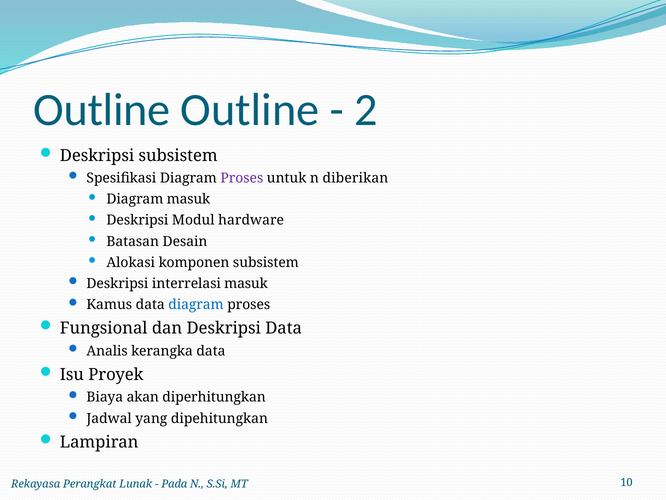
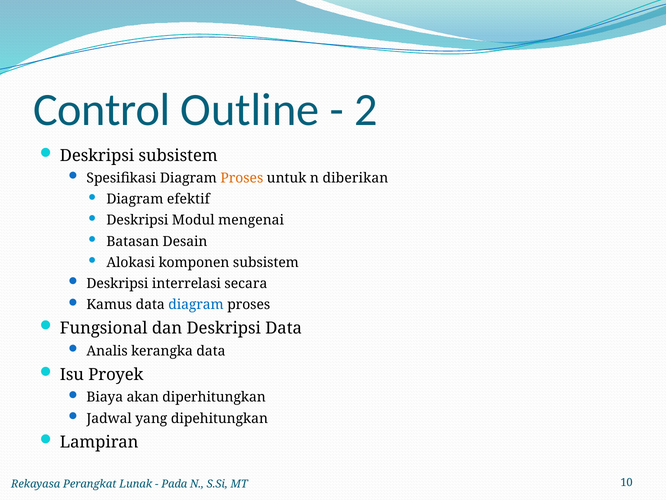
Outline at (102, 110): Outline -> Control
Proses at (242, 178) colour: purple -> orange
Diagram masuk: masuk -> efektif
hardware: hardware -> mengenai
interrelasi masuk: masuk -> secara
